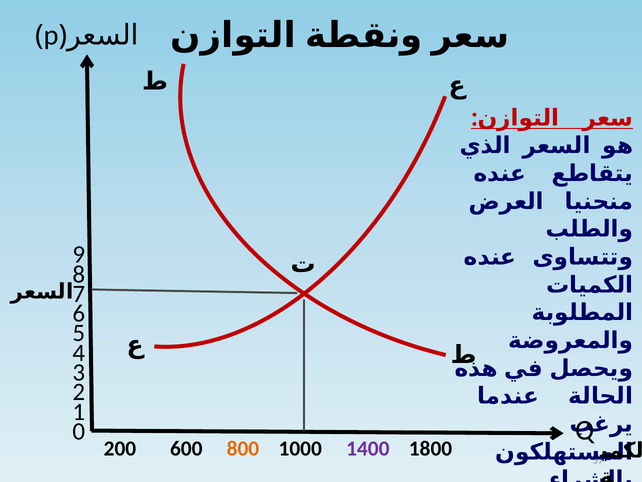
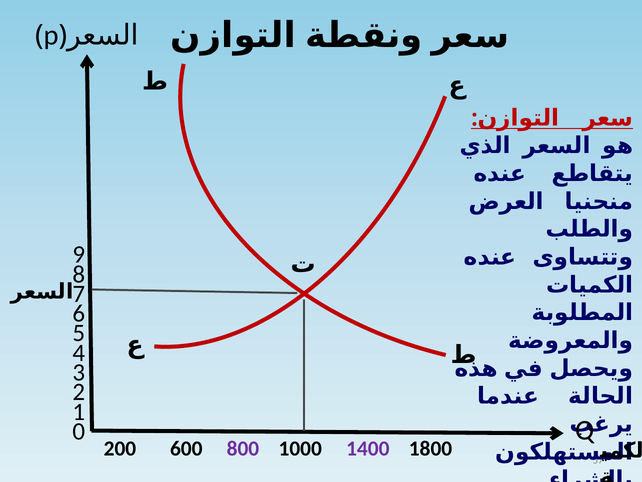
800 colour: orange -> purple
